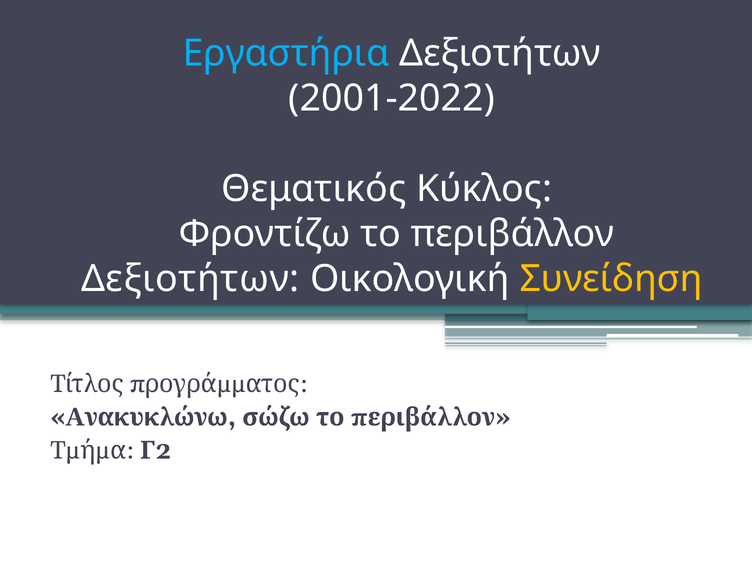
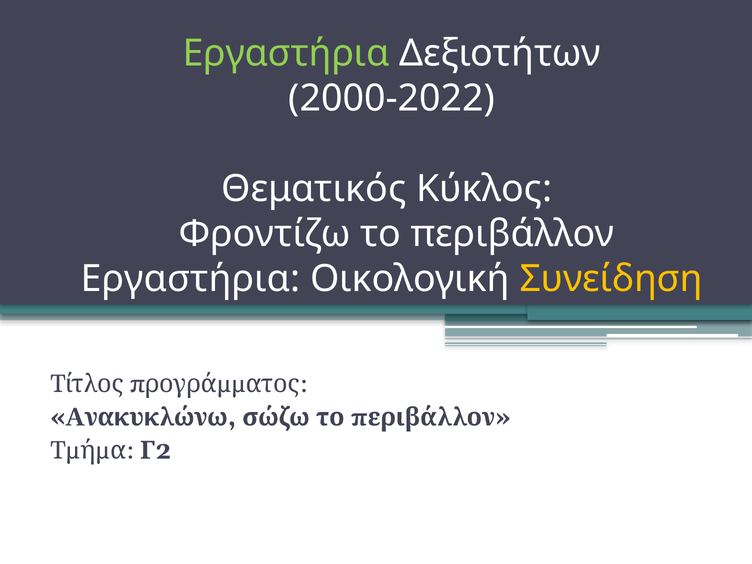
Εργαστήρια at (286, 53) colour: light blue -> light green
2001-2022: 2001-2022 -> 2000-2022
Δεξιοτήτων at (190, 279): Δεξιοτήτων -> Εργαστήρια
